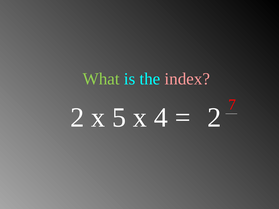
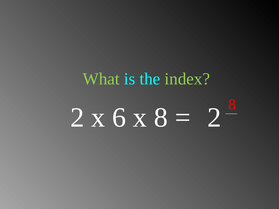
index colour: pink -> light green
5: 5 -> 6
x 4: 4 -> 8
2 7: 7 -> 8
